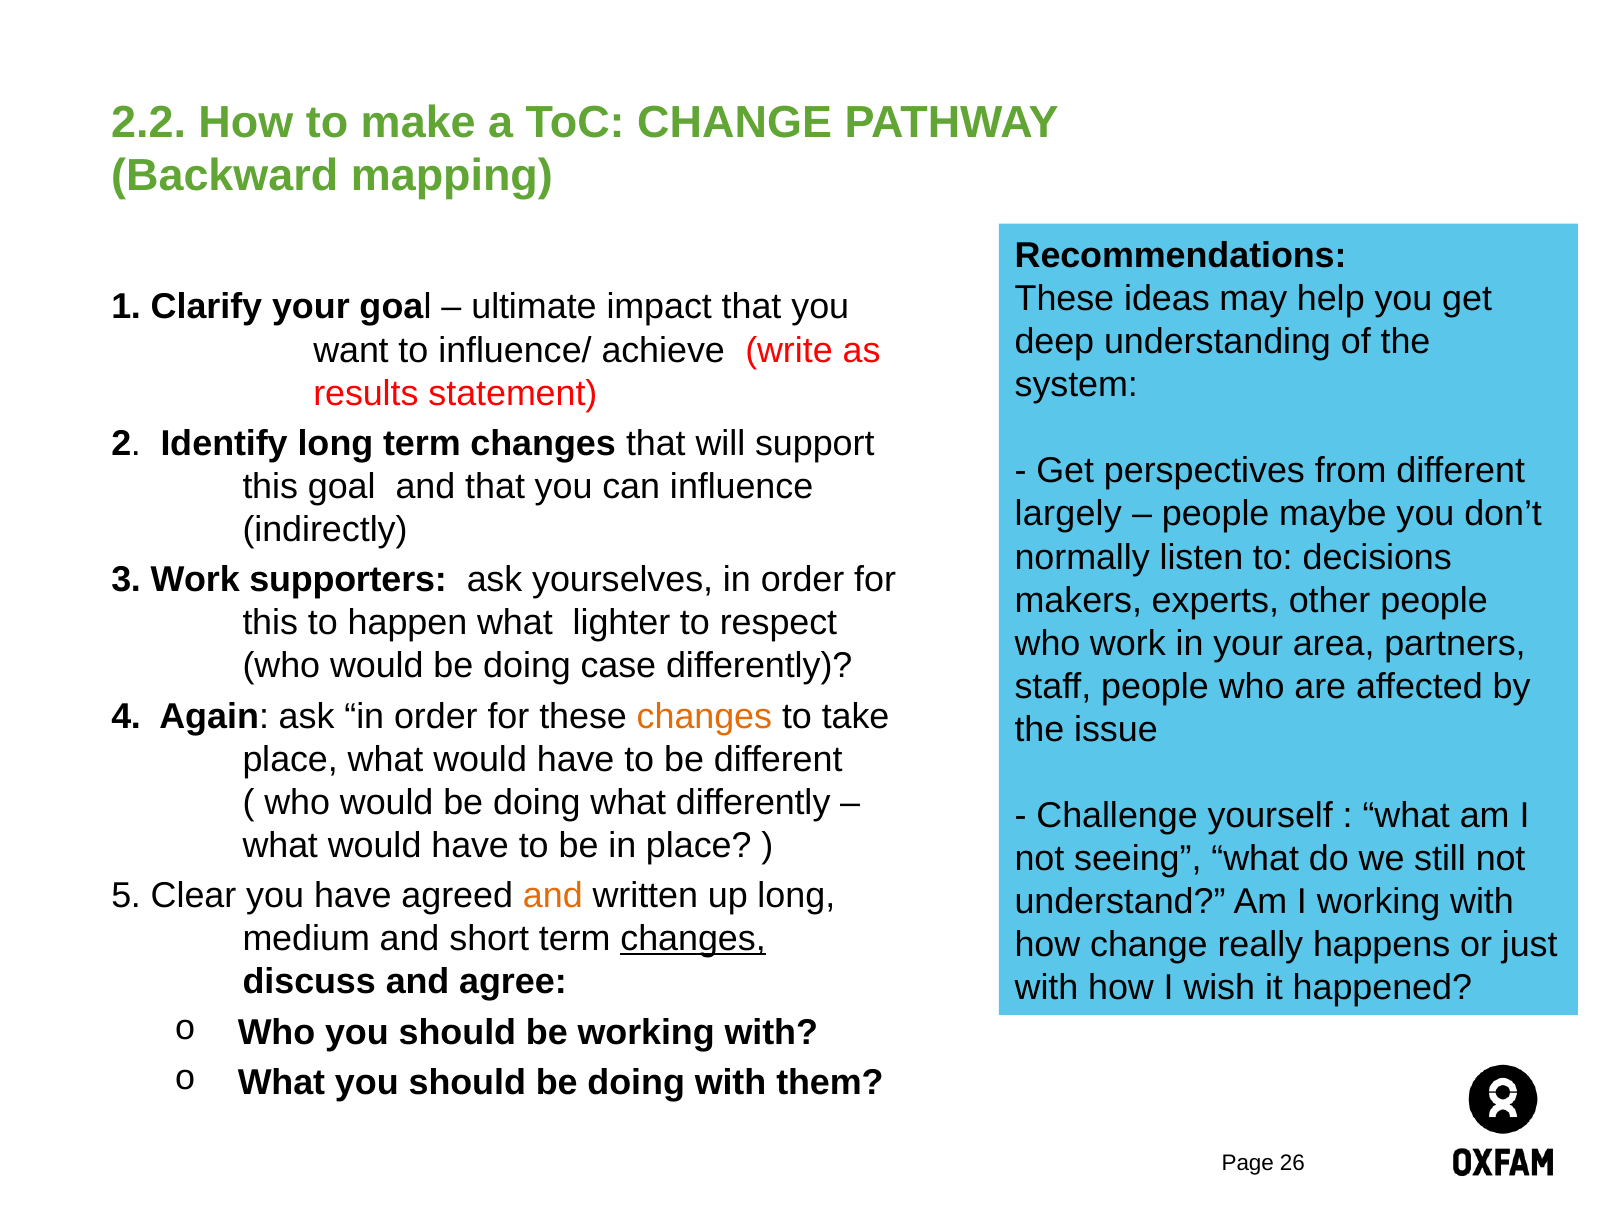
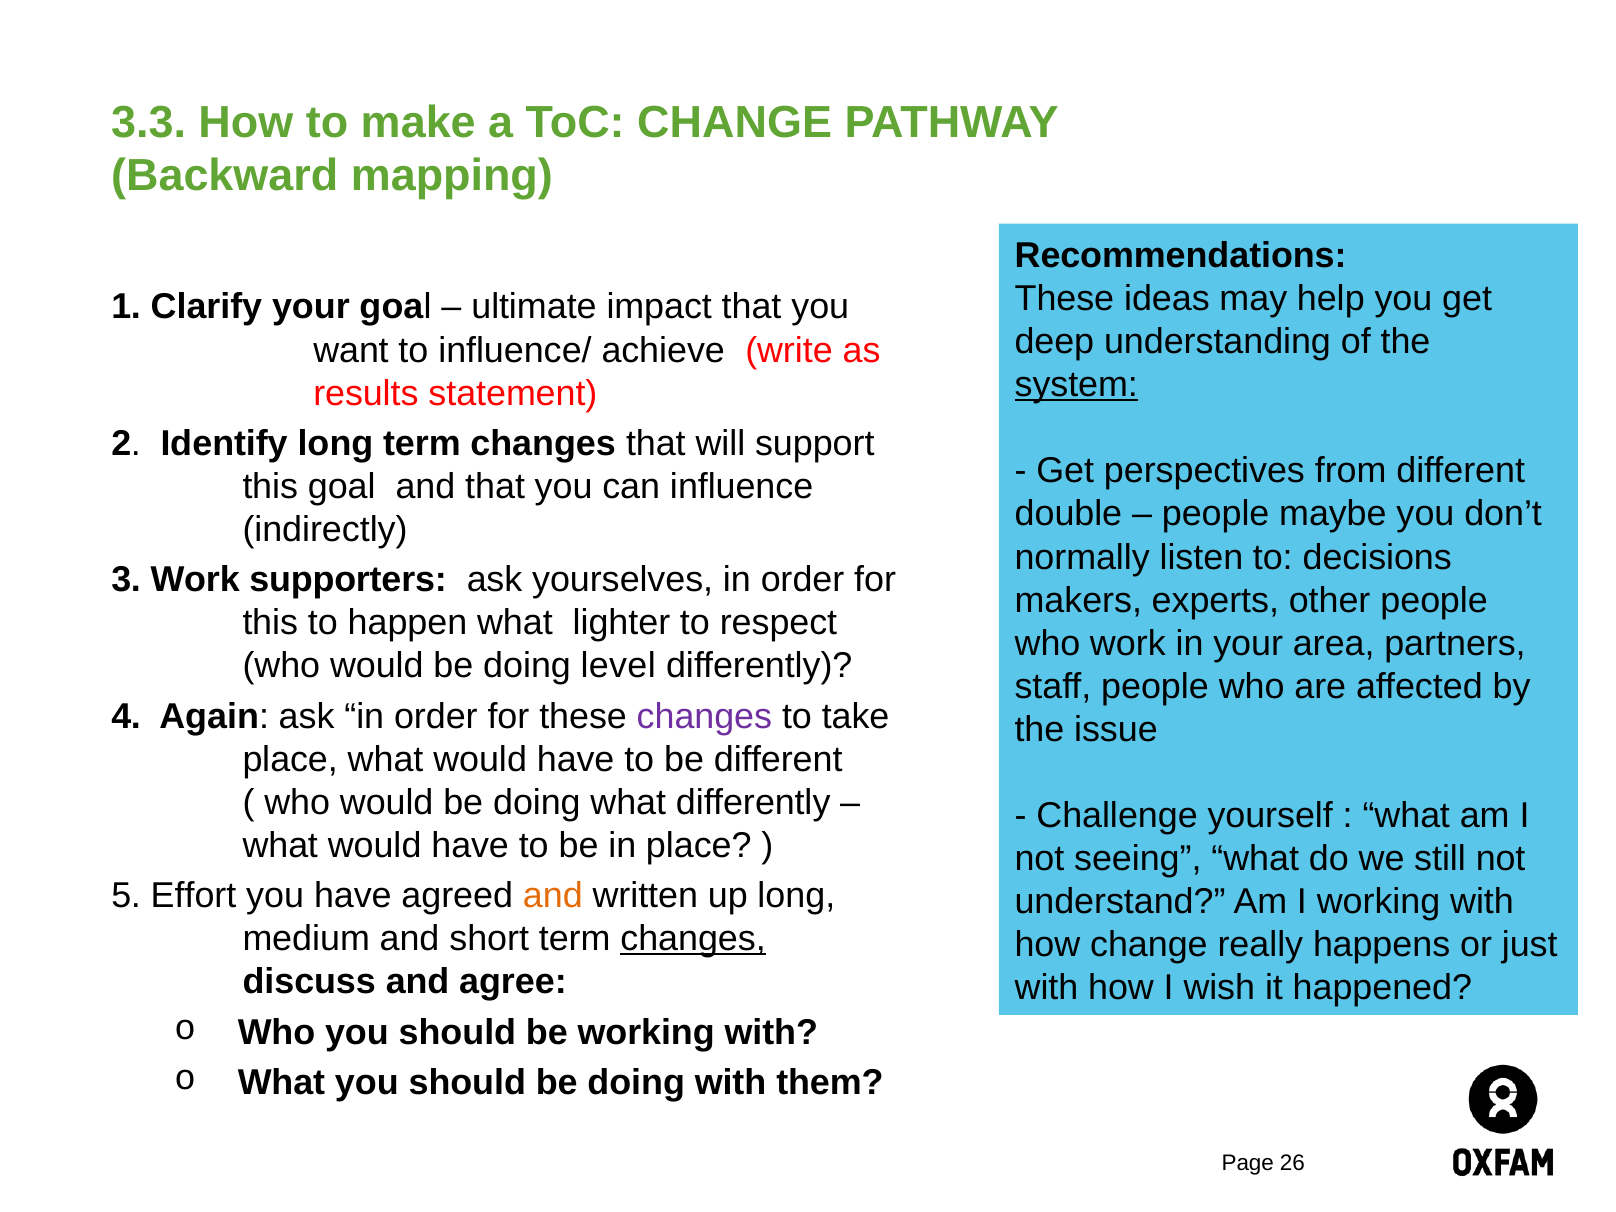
2.2: 2.2 -> 3.3
system underline: none -> present
largely: largely -> double
case: case -> level
changes at (704, 716) colour: orange -> purple
Clear: Clear -> Effort
